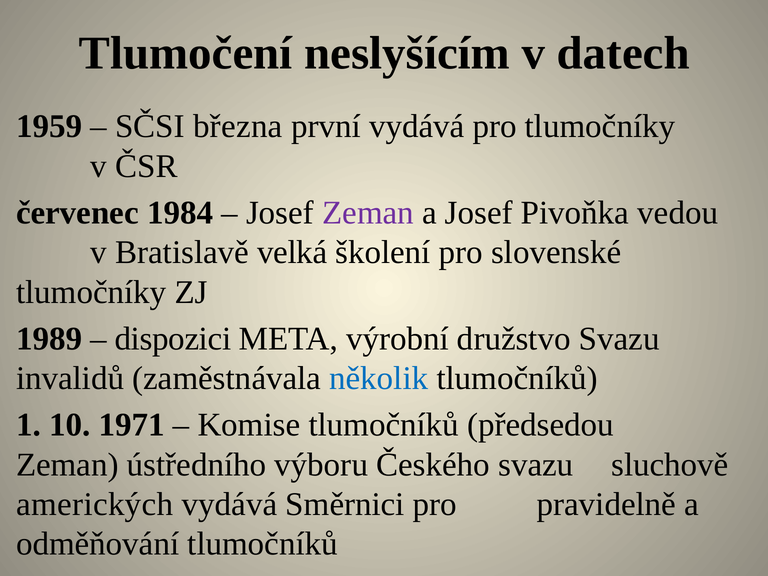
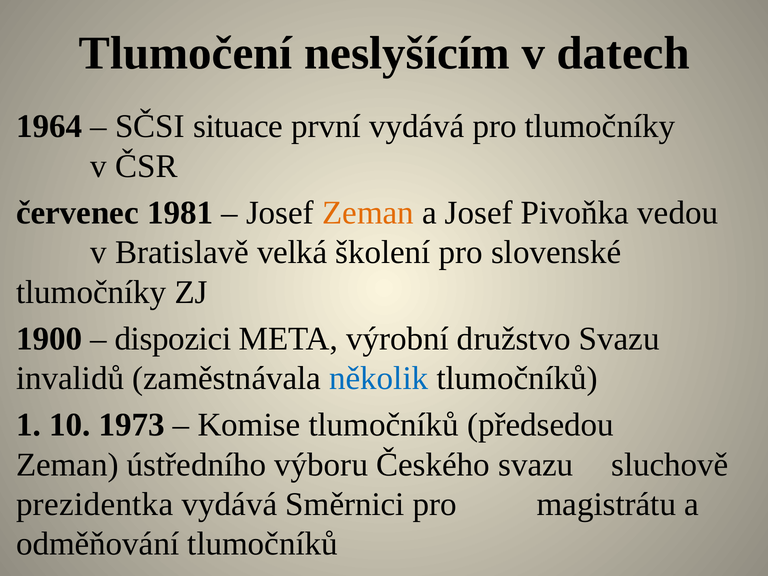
1959: 1959 -> 1964
března: března -> situace
1984: 1984 -> 1981
Zeman at (368, 213) colour: purple -> orange
1989: 1989 -> 1900
1971: 1971 -> 1973
amerických: amerických -> prezidentka
pravidelně: pravidelně -> magistrátu
